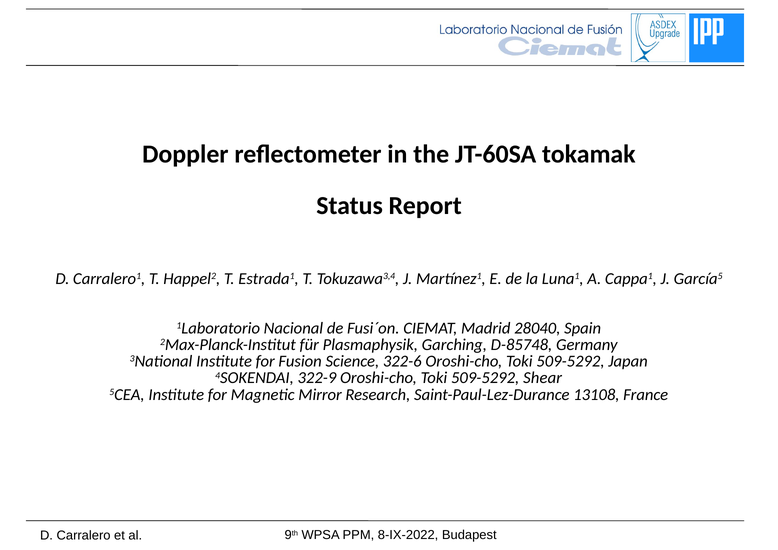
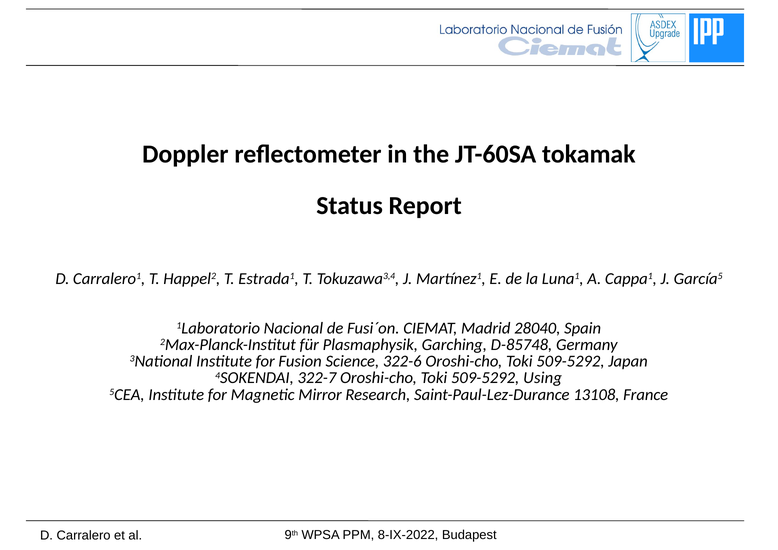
322-9: 322-9 -> 322-7
Shear: Shear -> Using
